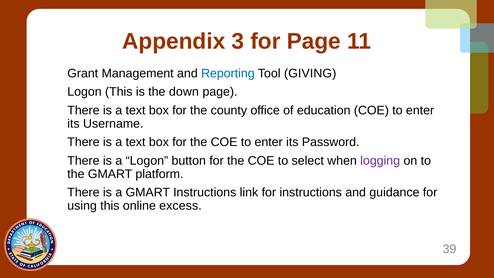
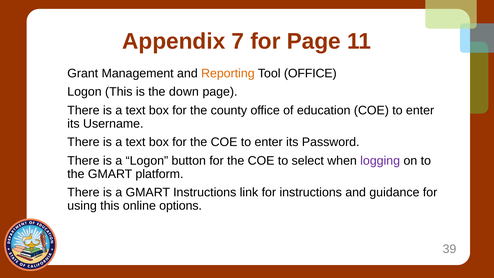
3: 3 -> 7
Reporting colour: blue -> orange
Tool GIVING: GIVING -> OFFICE
excess: excess -> options
